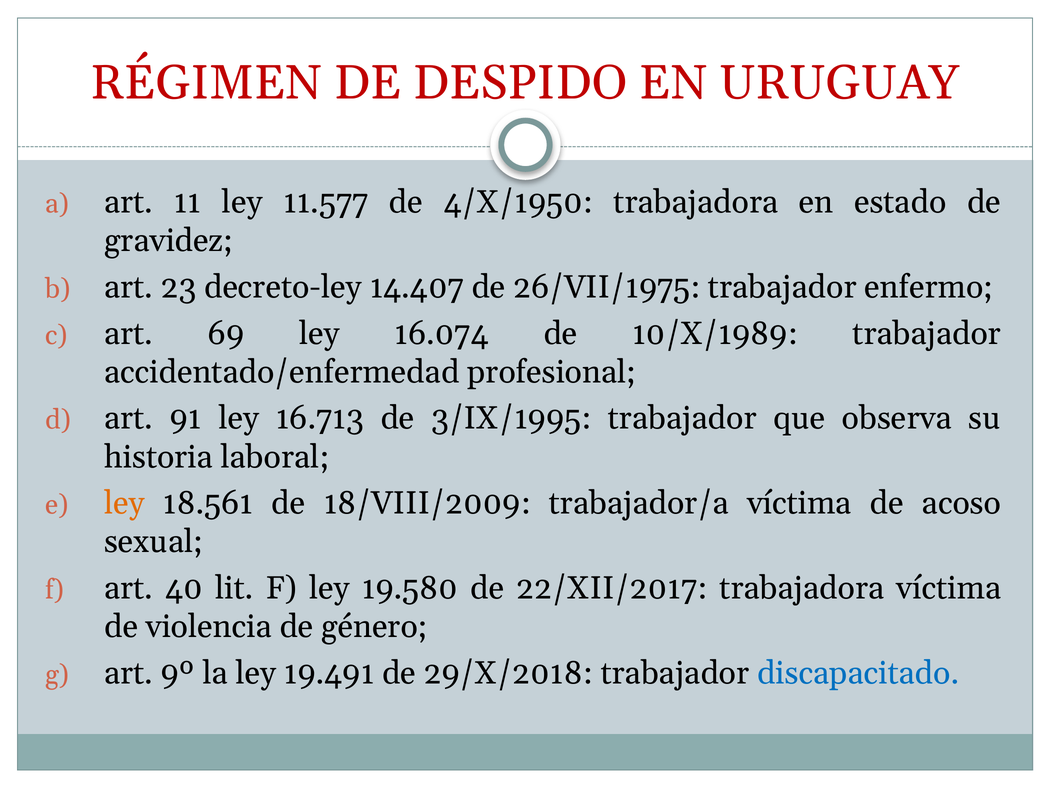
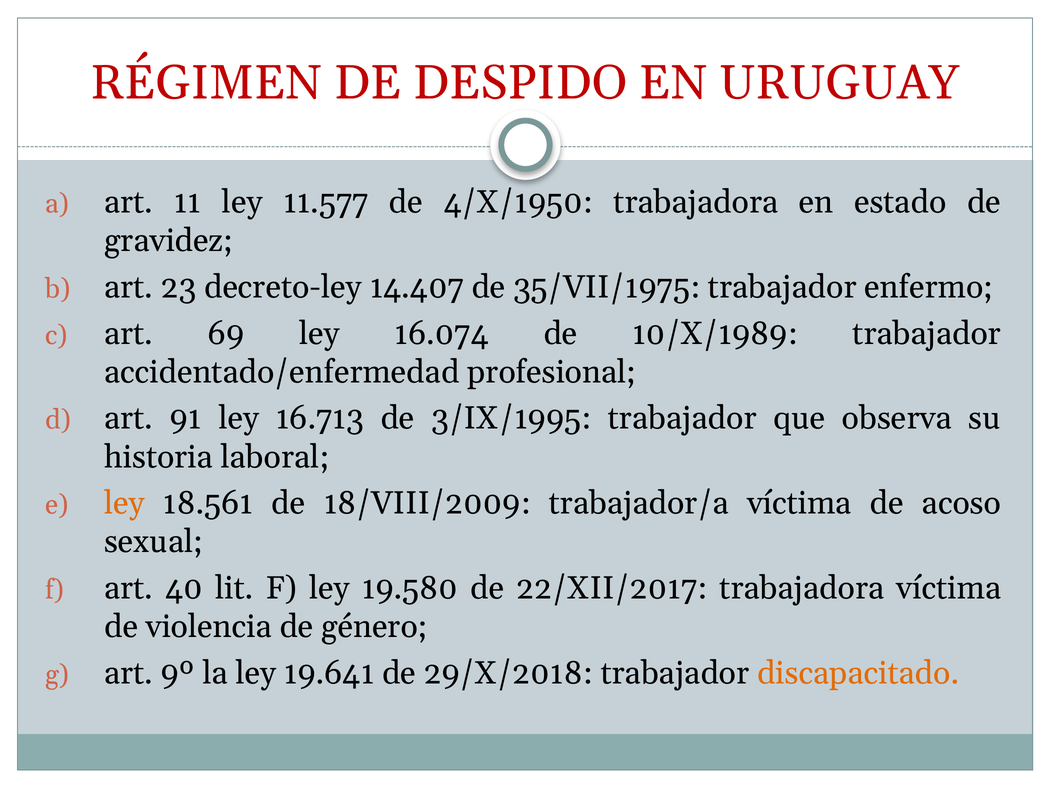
26/VII/1975: 26/VII/1975 -> 35/VII/1975
19.491: 19.491 -> 19.641
discapacitado colour: blue -> orange
